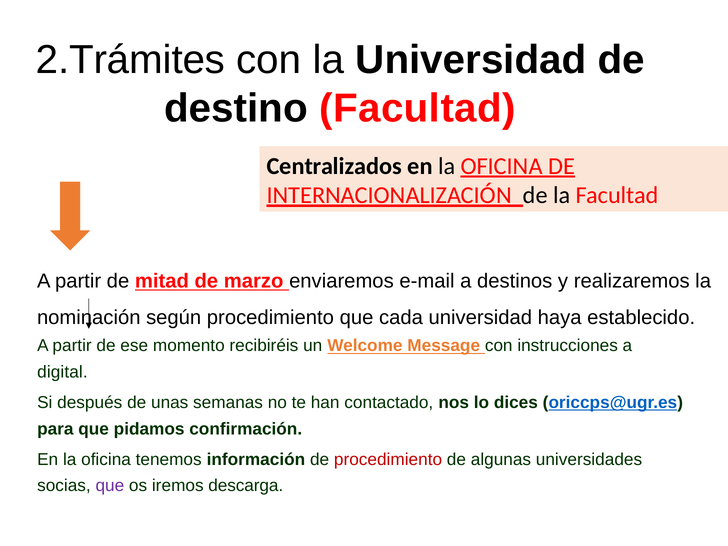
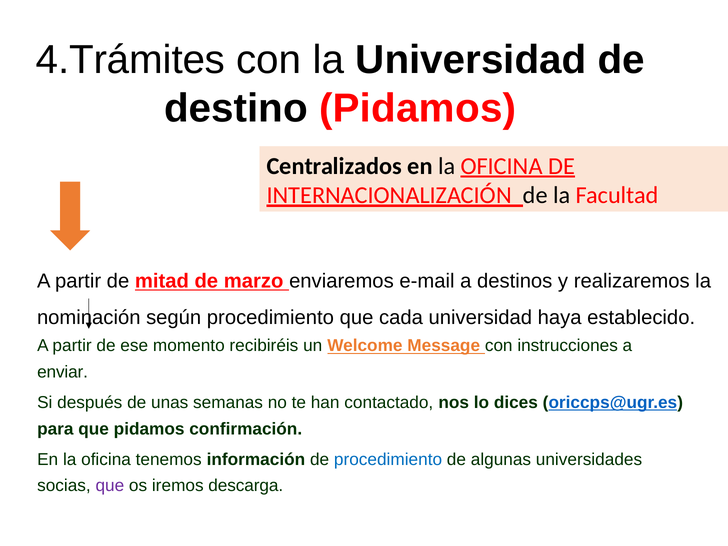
2.Trámites: 2.Trámites -> 4.Trámites
destino Facultad: Facultad -> Pidamos
digital: digital -> enviar
procedimiento at (388, 459) colour: red -> blue
